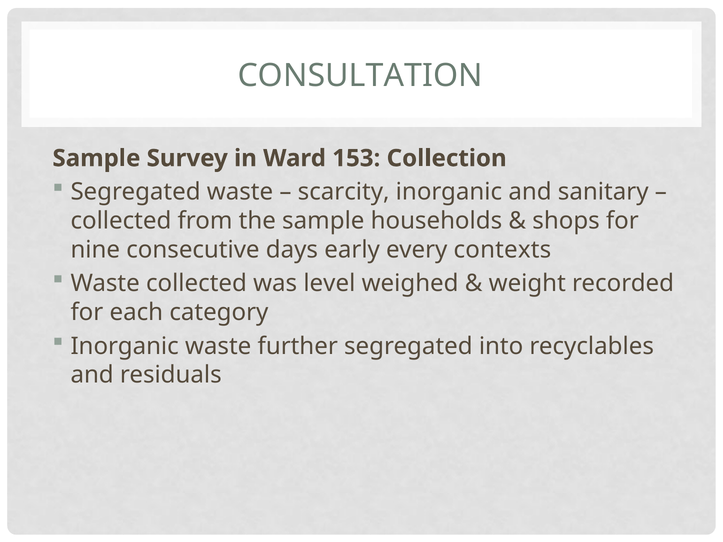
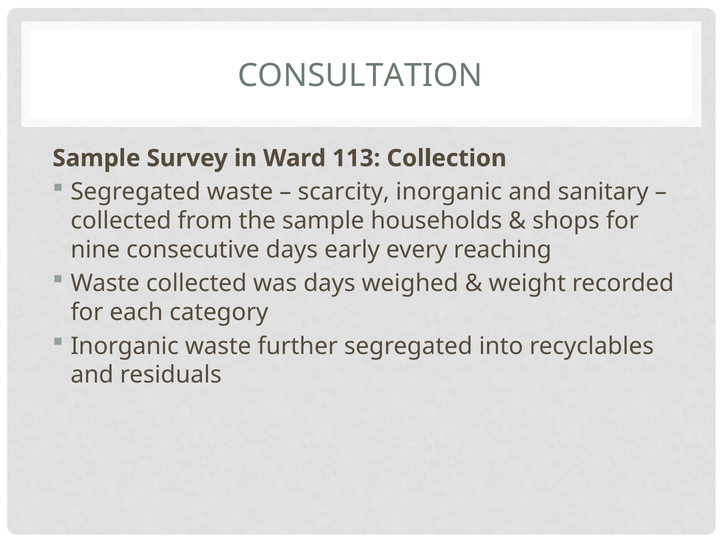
153: 153 -> 113
contexts: contexts -> reaching
was level: level -> days
